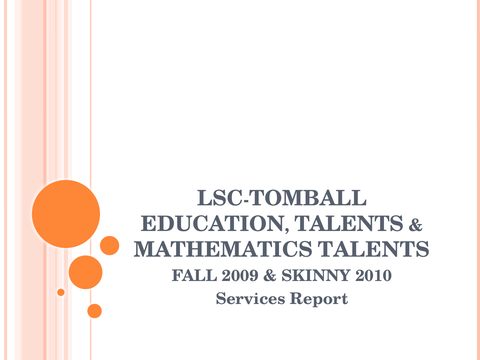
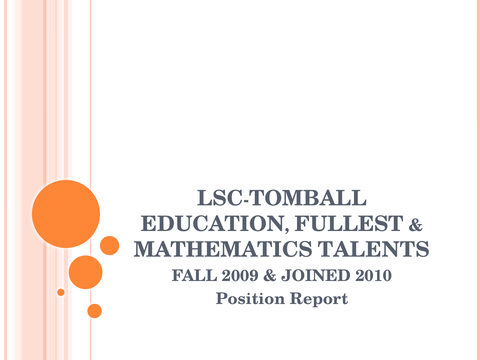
TALENTS at (349, 224): TALENTS -> FULLEST
SKINNY: SKINNY -> JOINED
Services: Services -> Position
